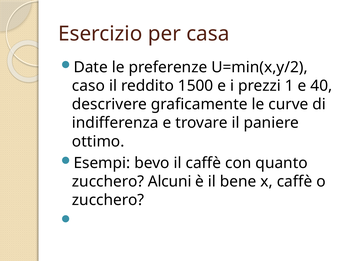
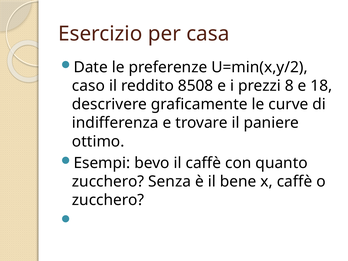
1500: 1500 -> 8508
1: 1 -> 8
40: 40 -> 18
Alcuni: Alcuni -> Senza
